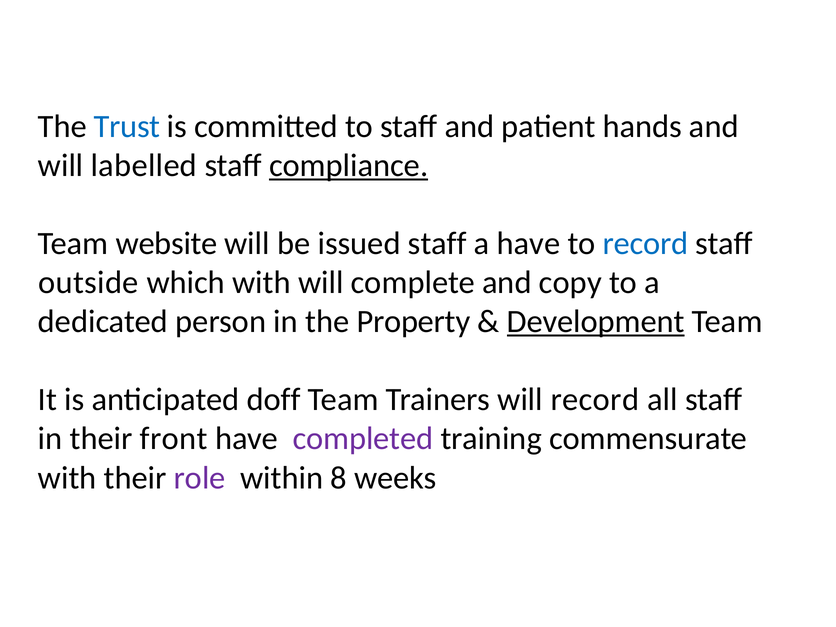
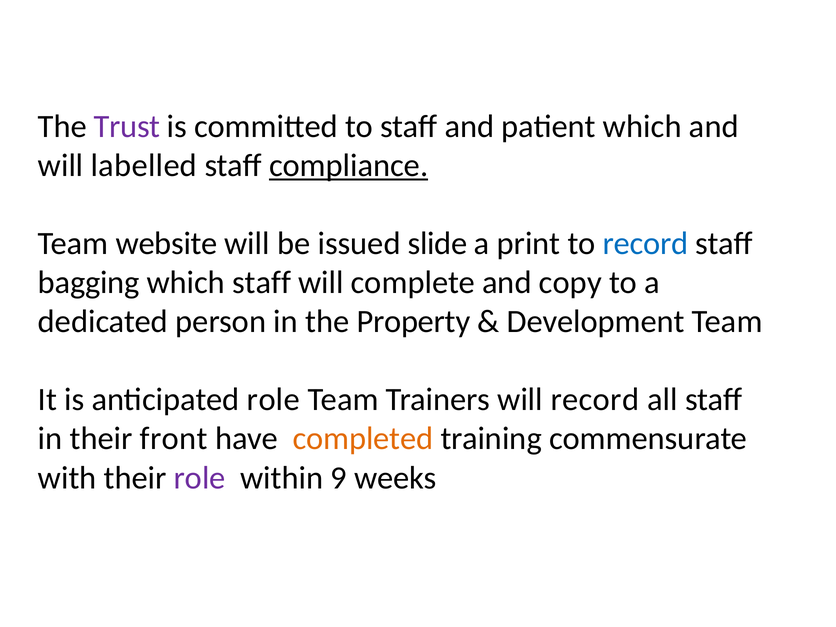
Trust colour: blue -> purple
patient hands: hands -> which
issued staff: staff -> slide
a have: have -> print
outside: outside -> bagging
which with: with -> staff
Development underline: present -> none
anticipated doff: doff -> role
completed colour: purple -> orange
8: 8 -> 9
